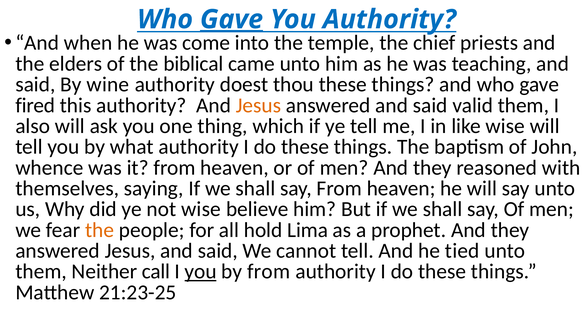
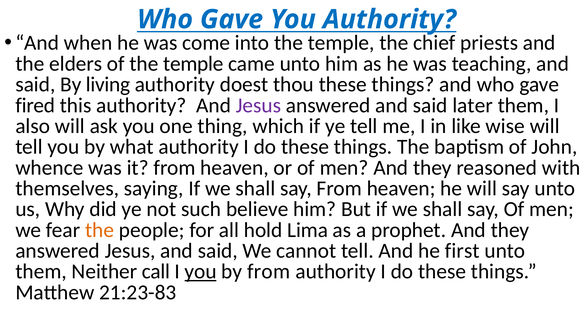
Gave at (232, 19) underline: present -> none
of the biblical: biblical -> temple
wine: wine -> living
Jesus at (258, 105) colour: orange -> purple
valid: valid -> later
not wise: wise -> such
tied: tied -> first
21:23-25: 21:23-25 -> 21:23-83
